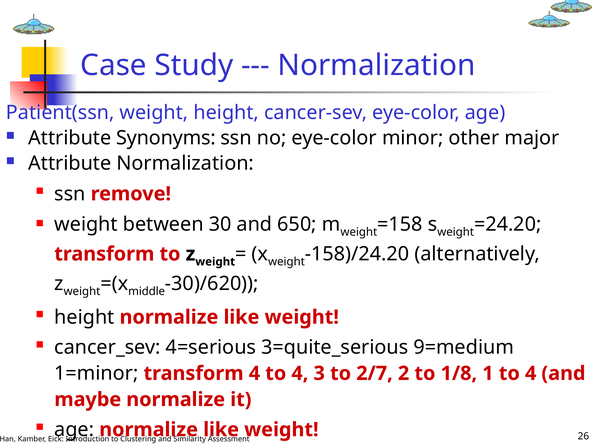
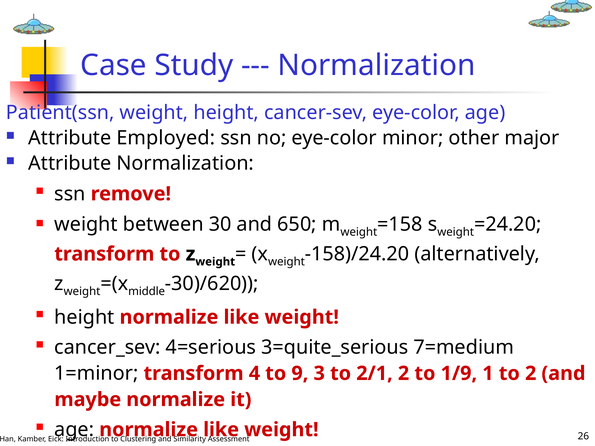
Synonyms: Synonyms -> Employed
9=medium: 9=medium -> 7=medium
4 to 4: 4 -> 9
2/7: 2/7 -> 2/1
1/8: 1/8 -> 1/9
1 to 4: 4 -> 2
